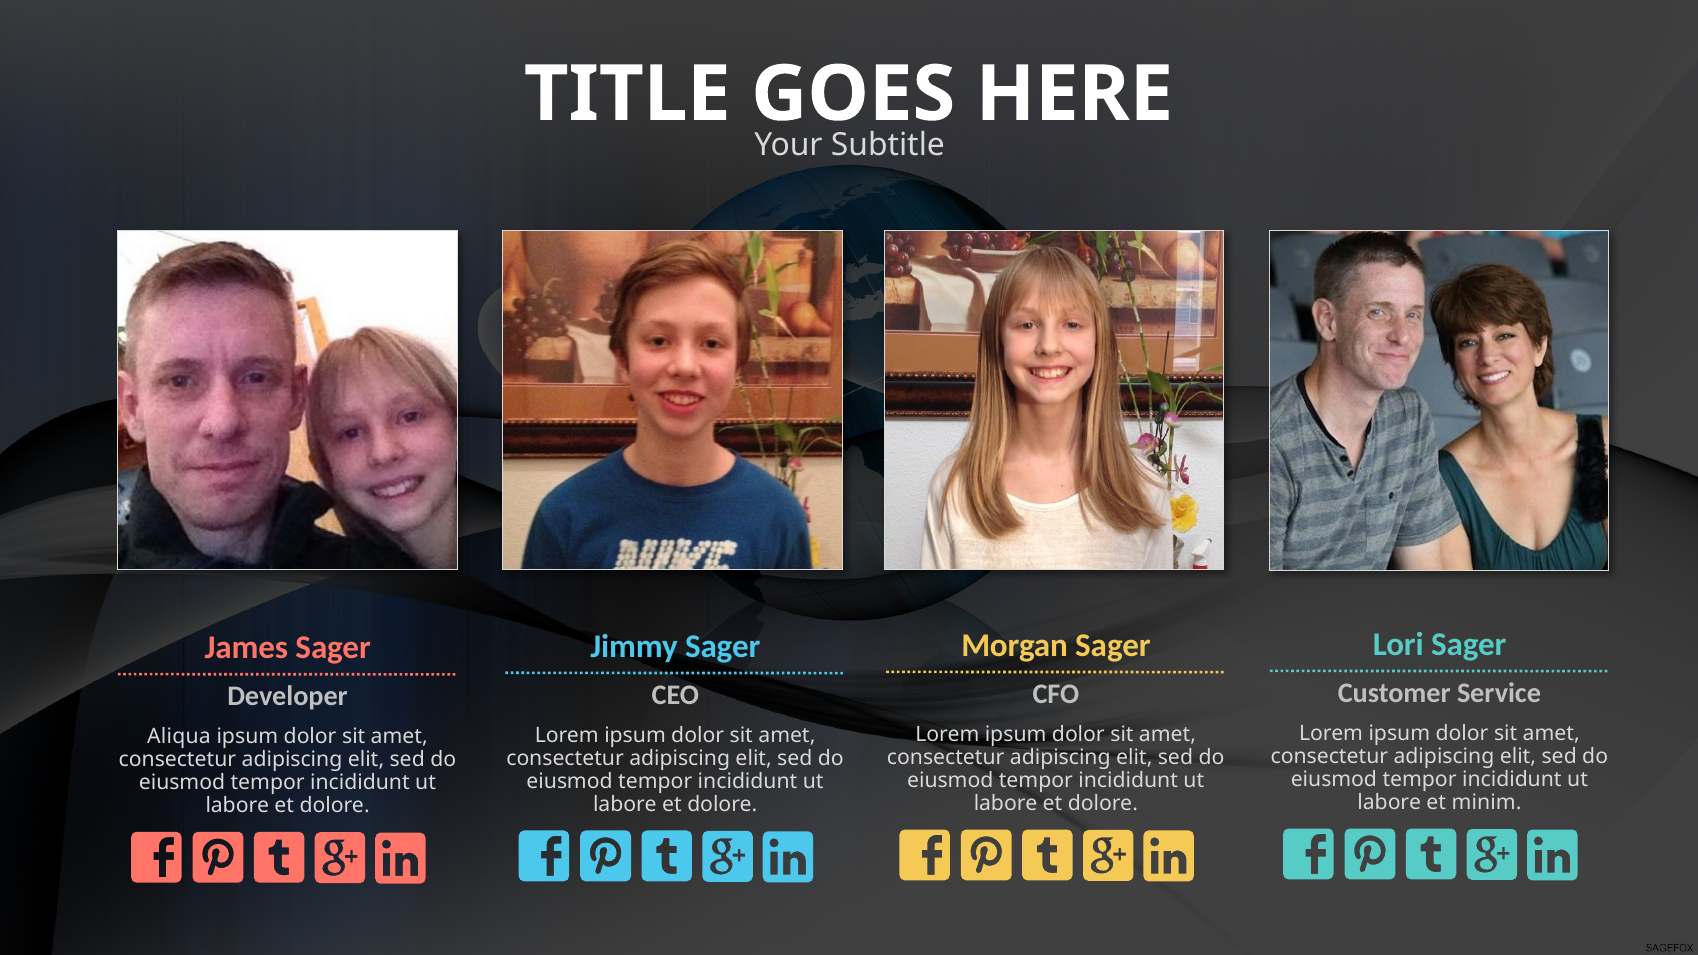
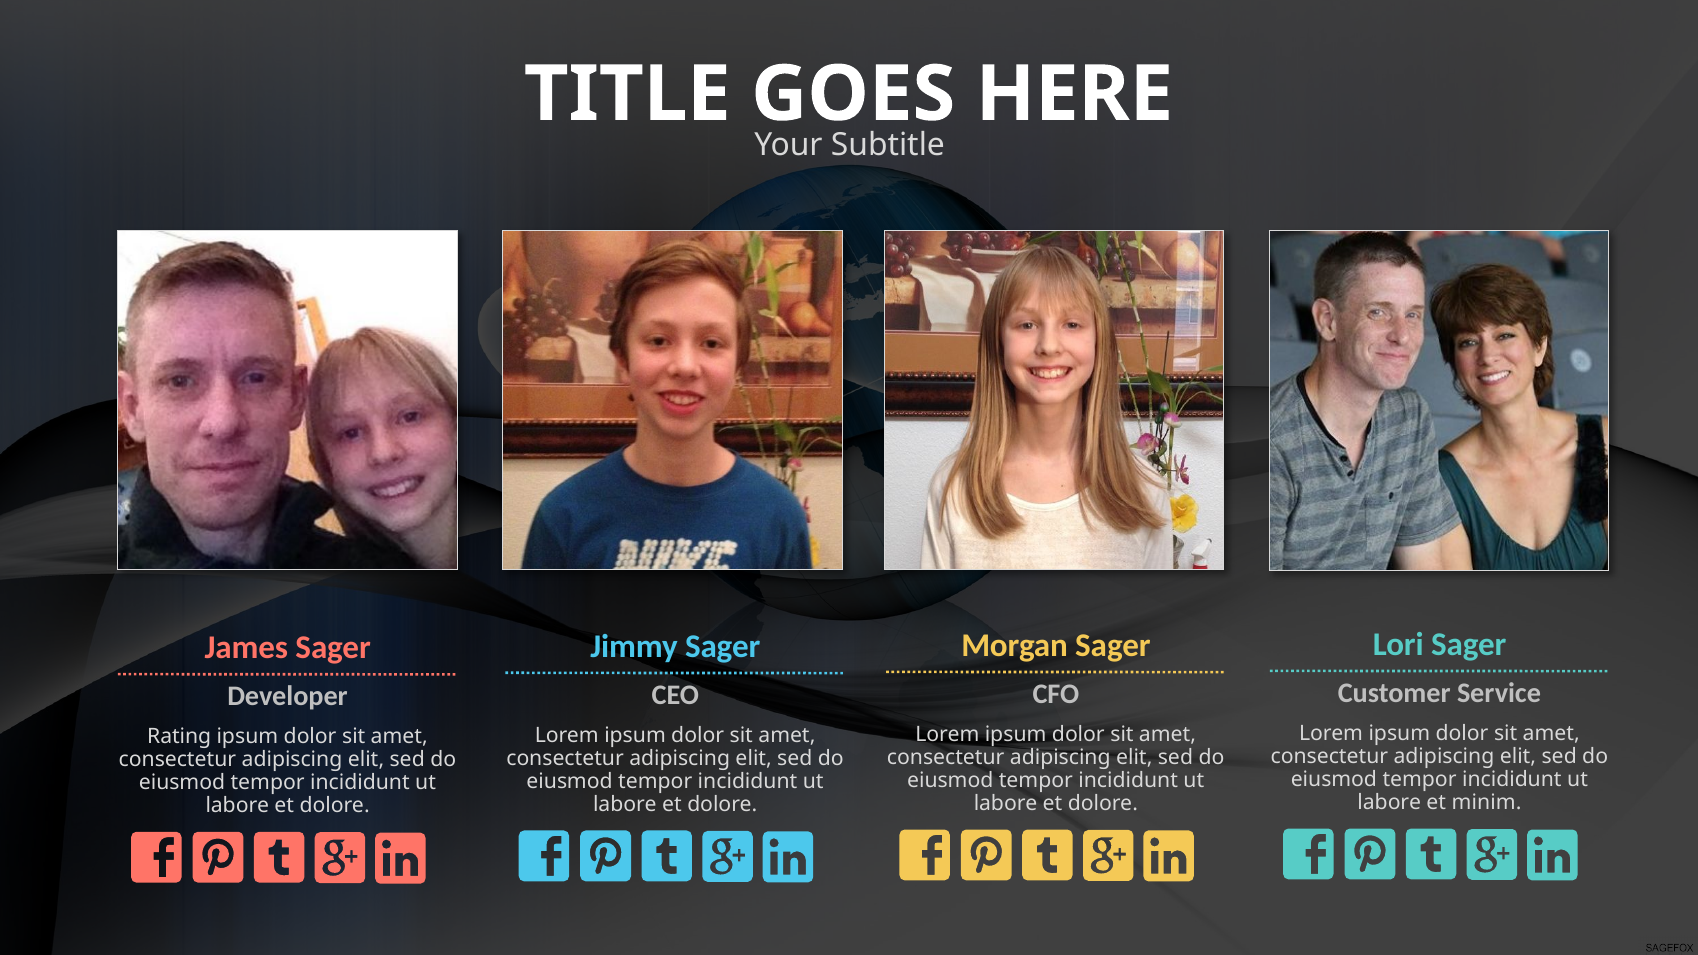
Aliqua: Aliqua -> Rating
